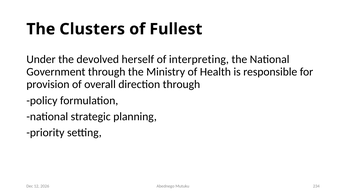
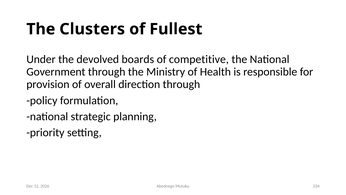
herself: herself -> boards
interpreting: interpreting -> competitive
